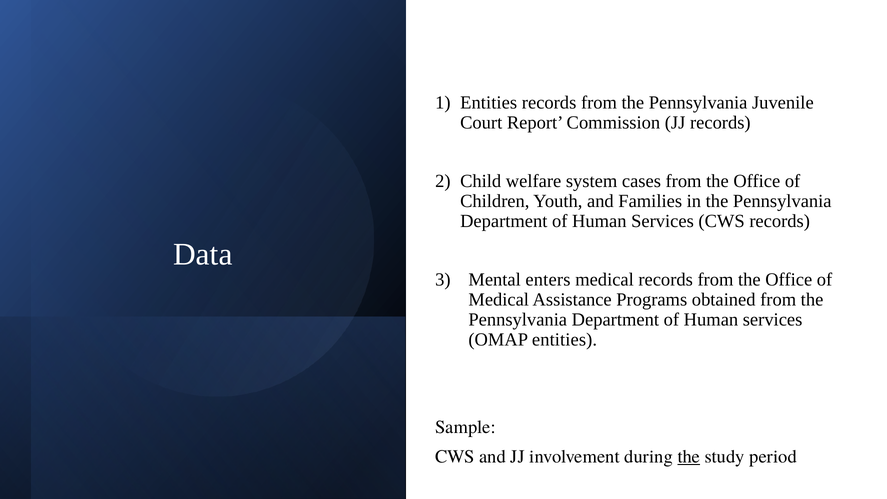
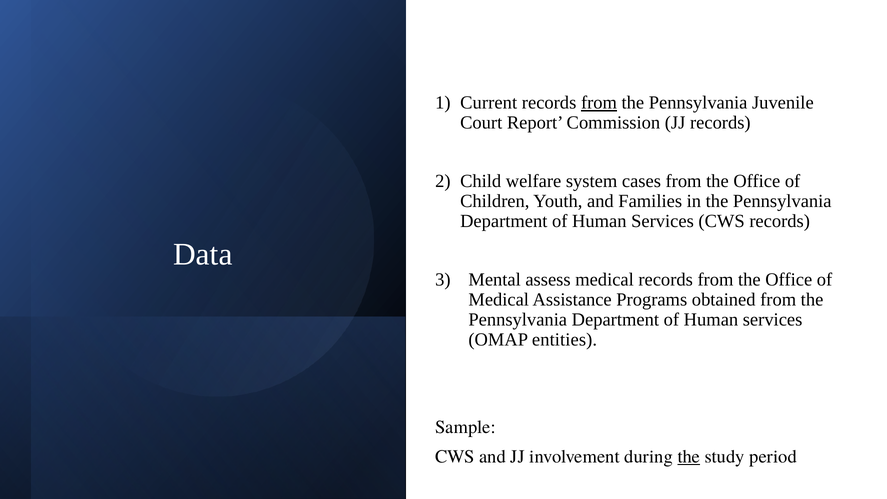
Entities at (489, 103): Entities -> Current
from at (599, 103) underline: none -> present
enters: enters -> assess
